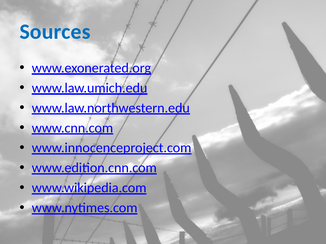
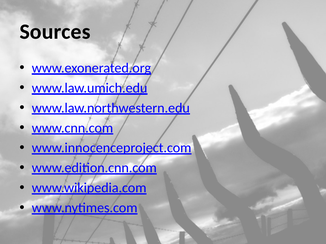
Sources colour: blue -> black
